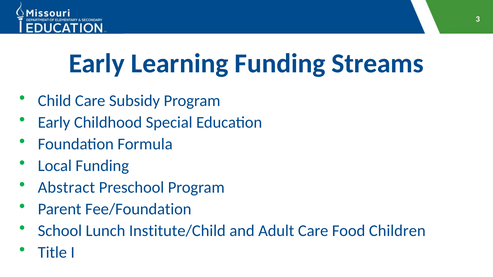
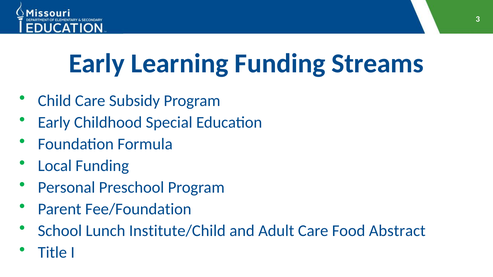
Abstract: Abstract -> Personal
Children: Children -> Abstract
